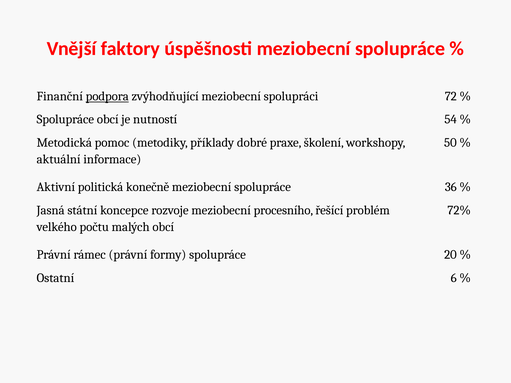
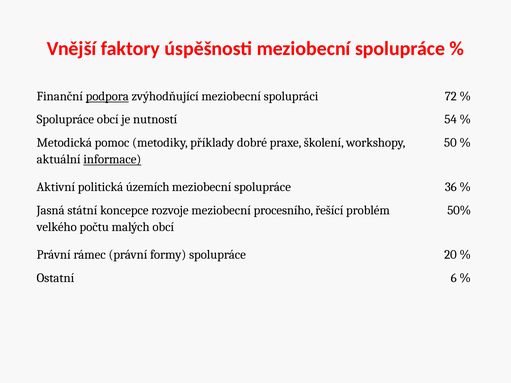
informace underline: none -> present
konečně: konečně -> územích
72%: 72% -> 50%
